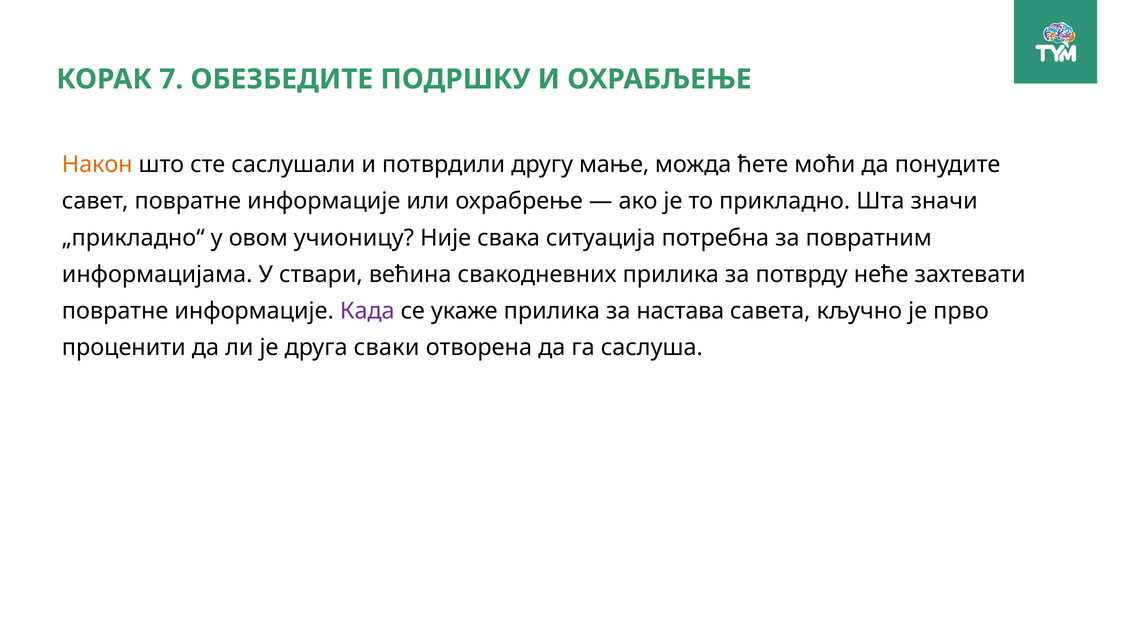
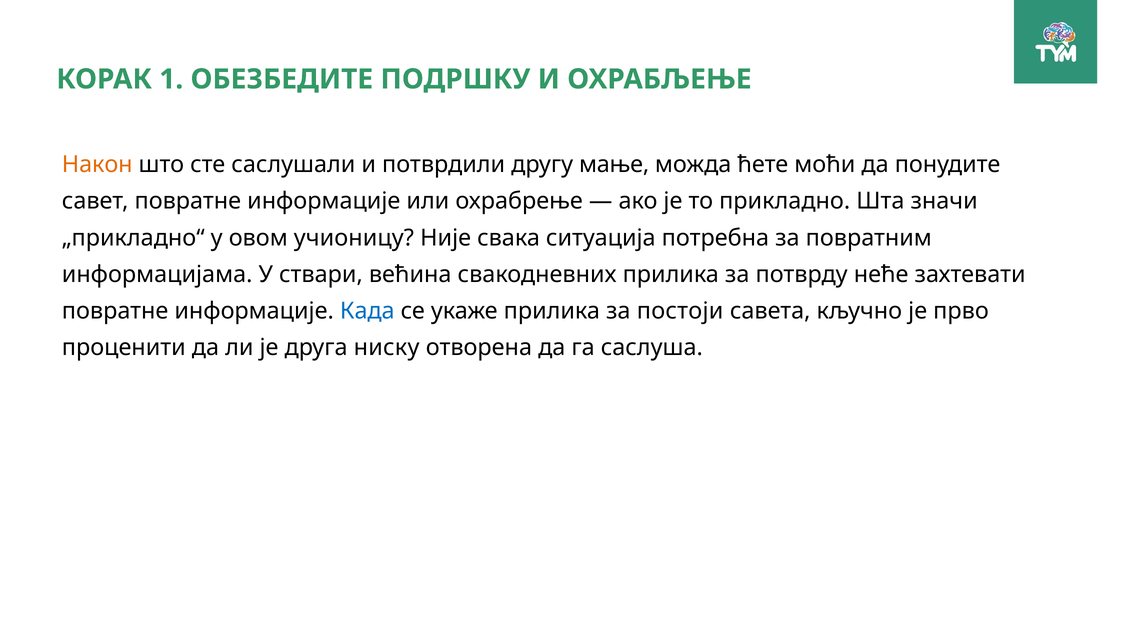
7: 7 -> 1
Када colour: purple -> blue
настава: настава -> постоји
сваки: сваки -> ниску
